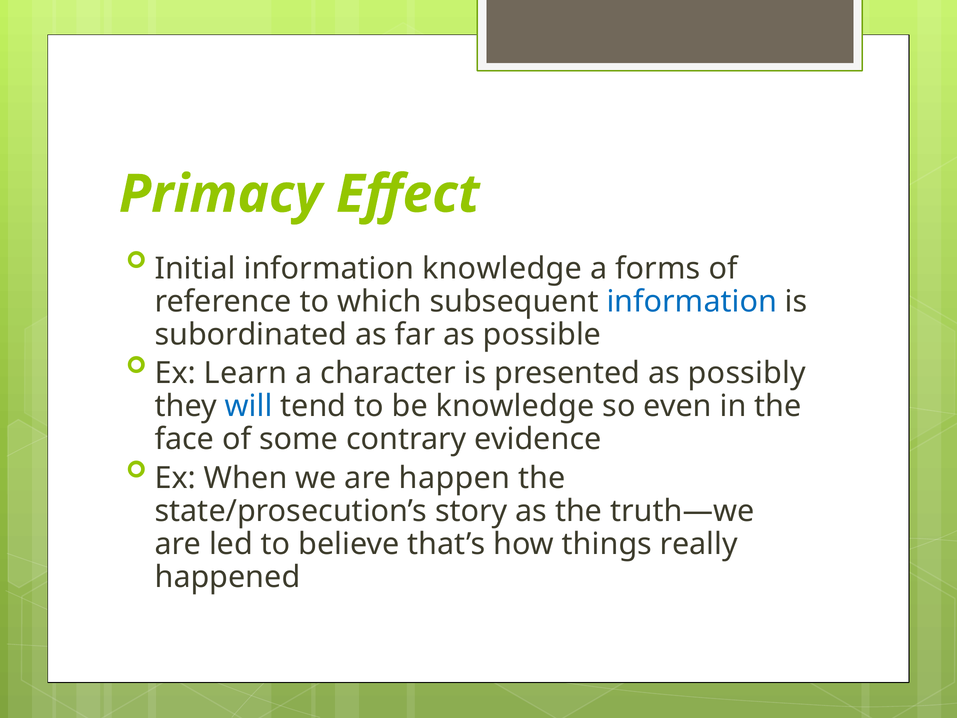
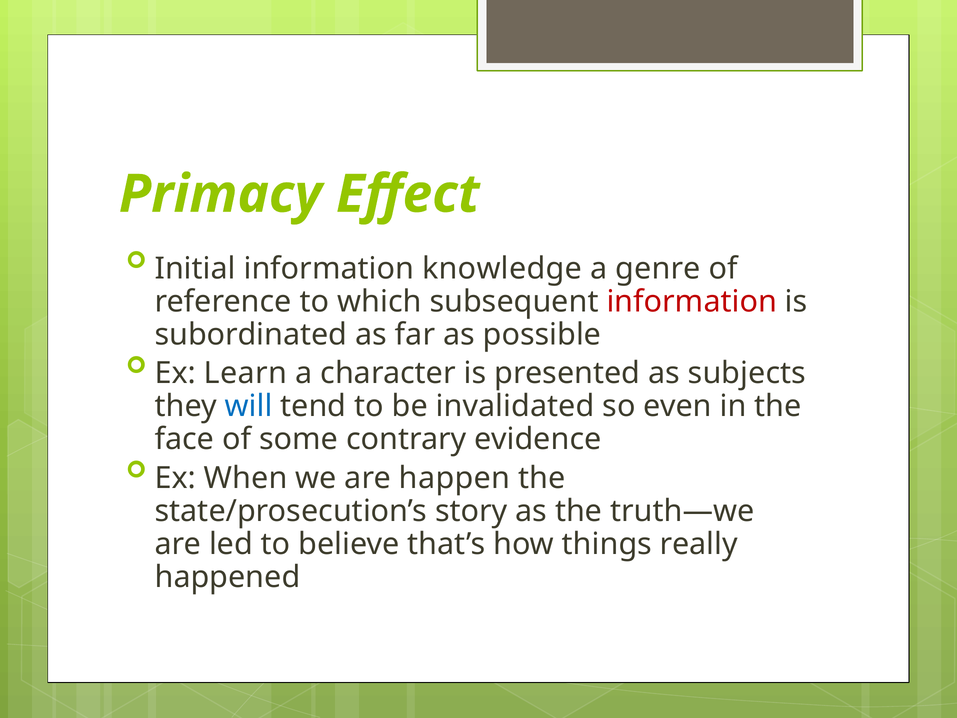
forms: forms -> genre
information at (692, 301) colour: blue -> red
possibly: possibly -> subjects
be knowledge: knowledge -> invalidated
